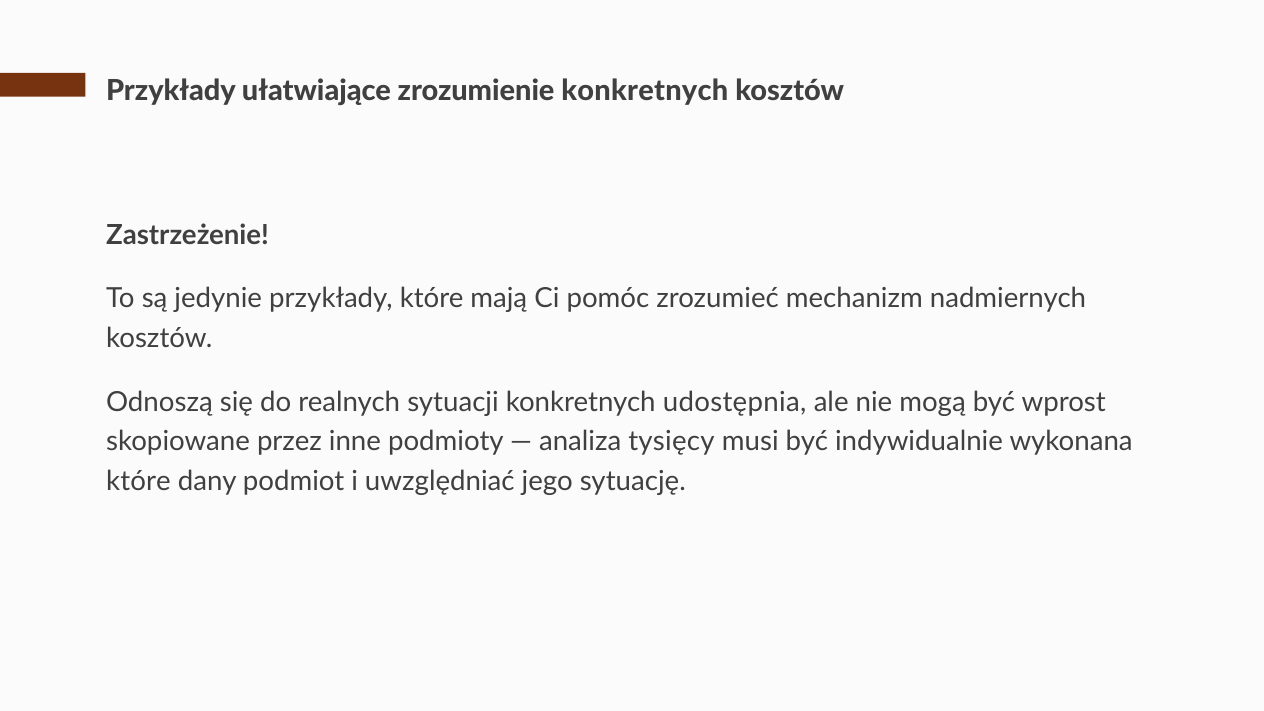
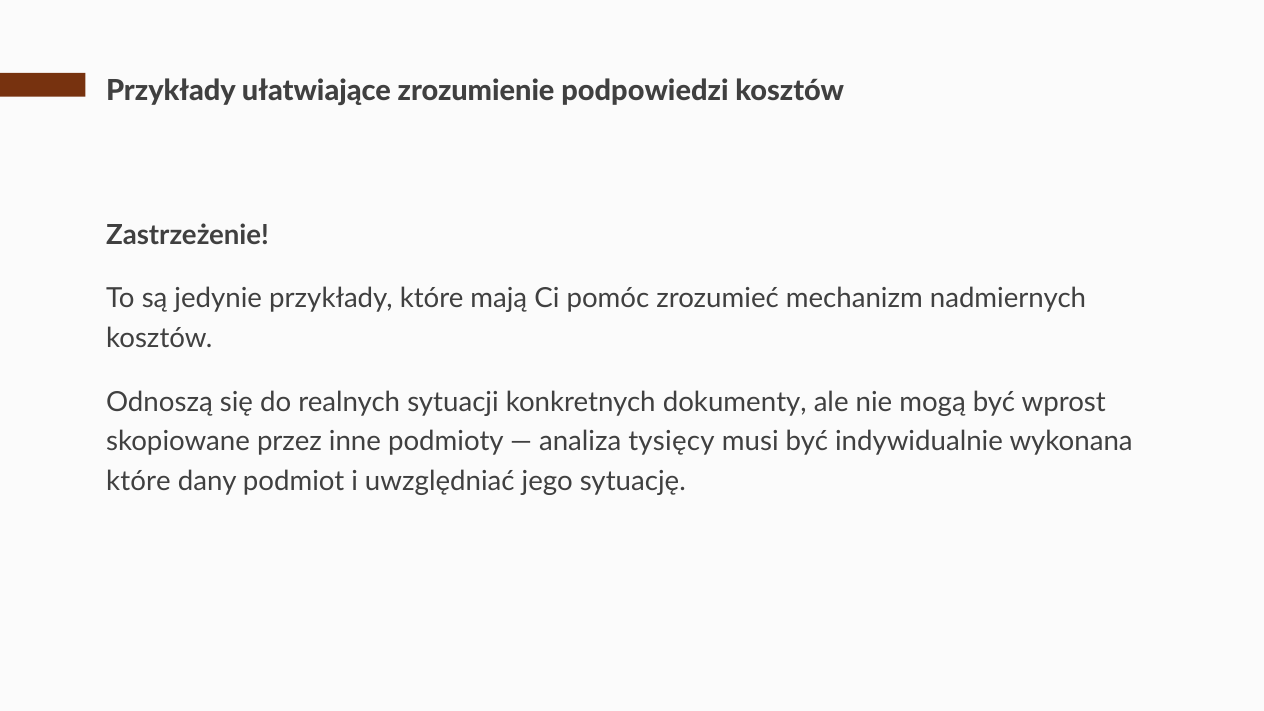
zrozumienie konkretnych: konkretnych -> podpowiedzi
udostępnia: udostępnia -> dokumenty
